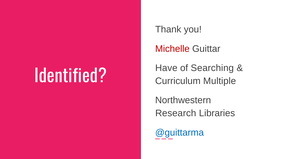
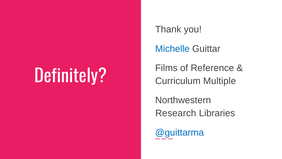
Michelle colour: red -> blue
Have: Have -> Films
Searching: Searching -> Reference
Identified: Identified -> Definitely
